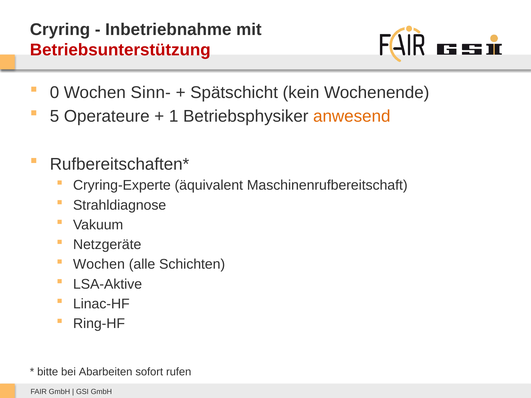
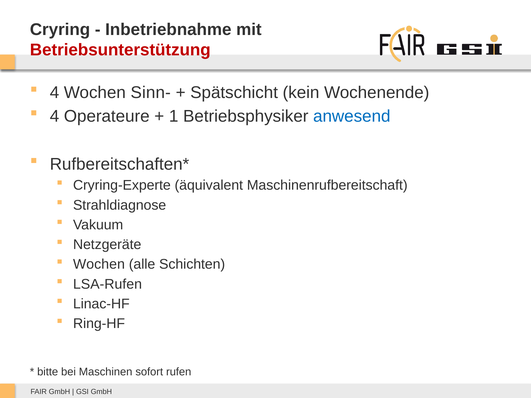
0 at (54, 93): 0 -> 4
5 at (54, 116): 5 -> 4
anwesend colour: orange -> blue
LSA-Aktive: LSA-Aktive -> LSA-Rufen
Abarbeiten: Abarbeiten -> Maschinen
